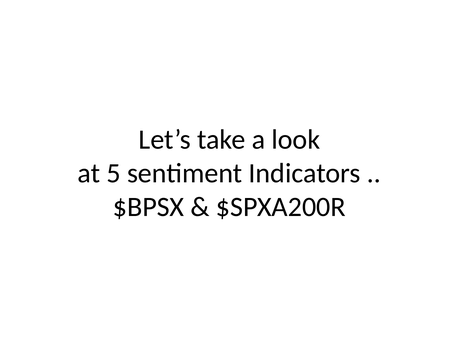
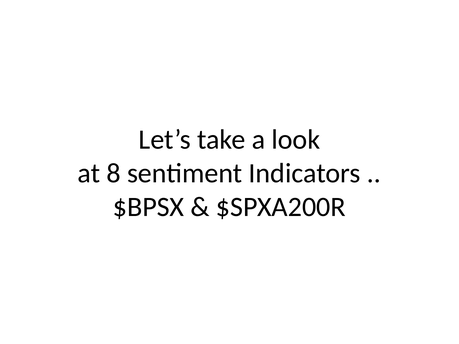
5: 5 -> 8
